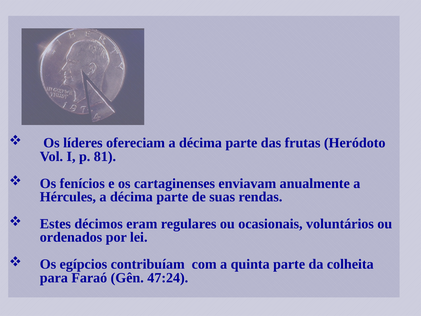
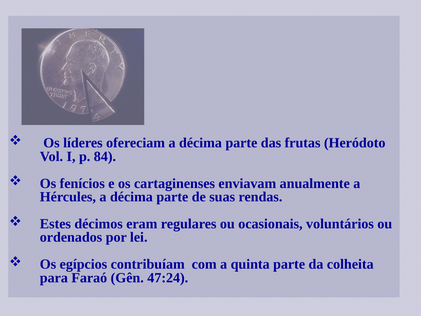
81: 81 -> 84
